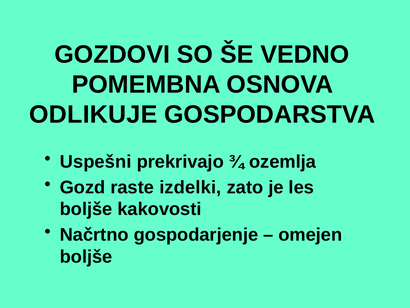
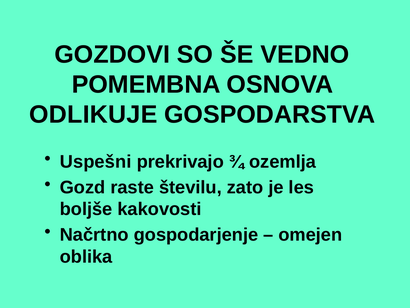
izdelki: izdelki -> številu
boljše at (86, 256): boljše -> oblika
